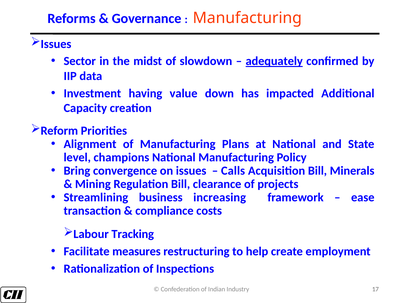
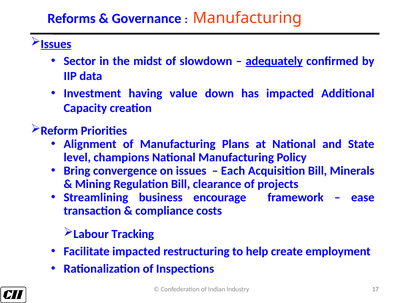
Issues at (56, 44) underline: none -> present
Calls: Calls -> Each
increasing: increasing -> encourage
Facilitate measures: measures -> impacted
